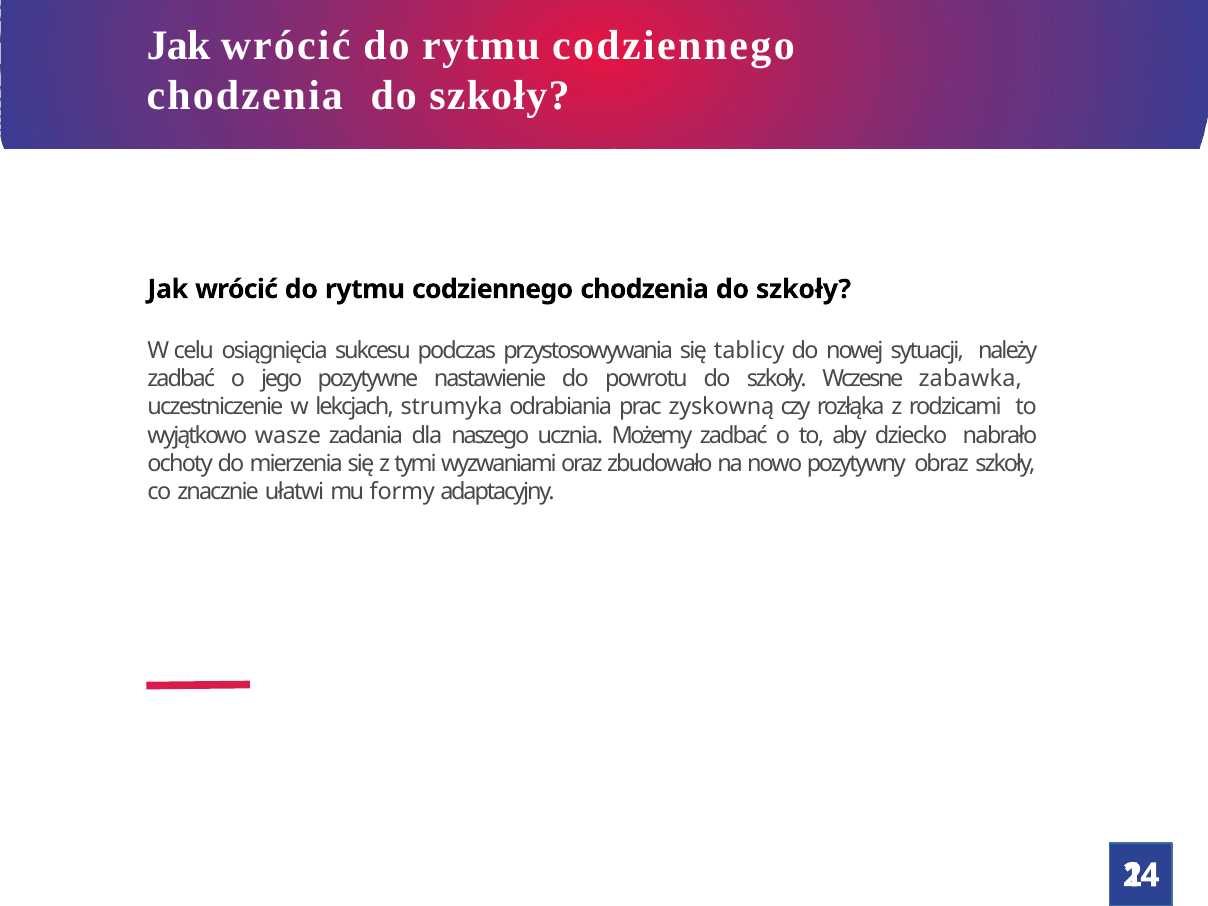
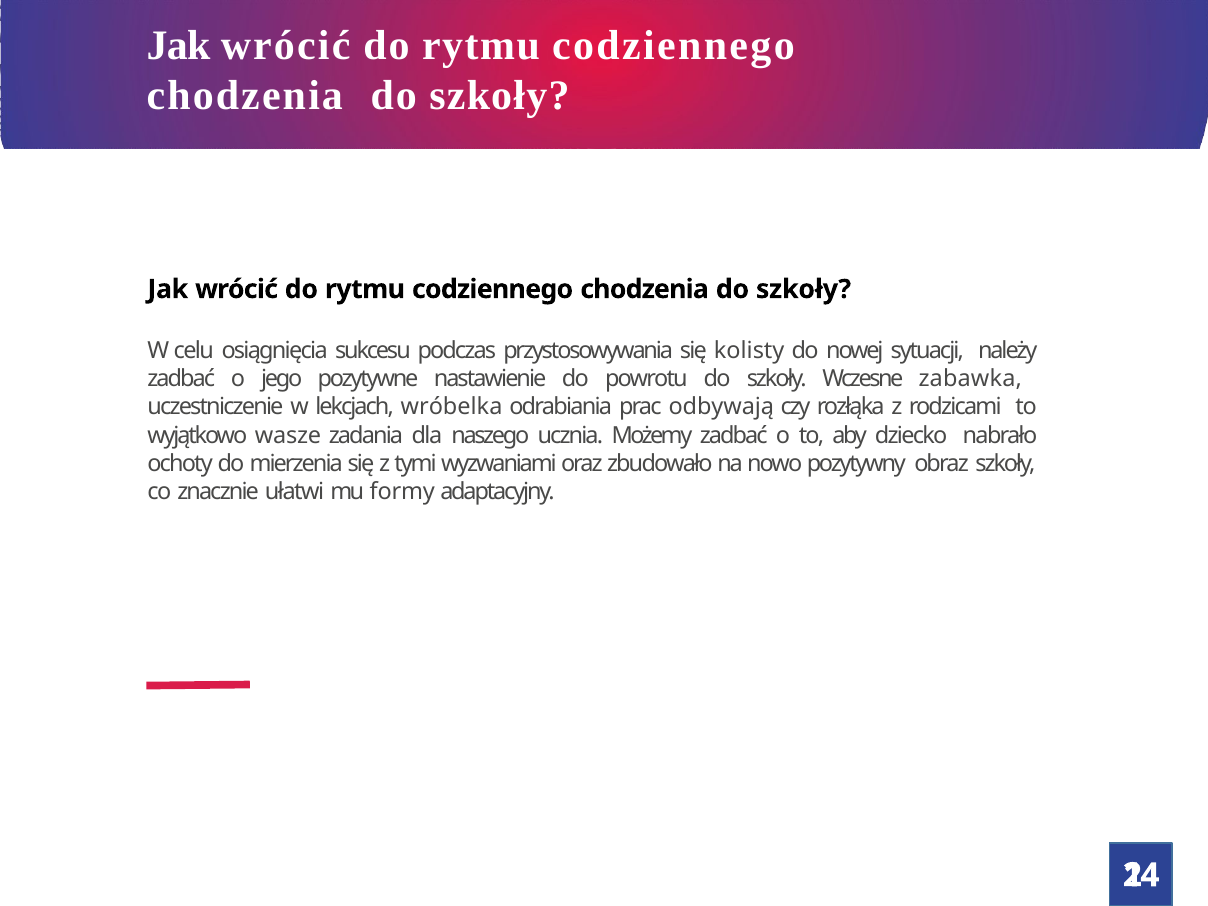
tablicy: tablicy -> kolisty
strumyka: strumyka -> wróbelka
zyskowną: zyskowną -> odbywają
